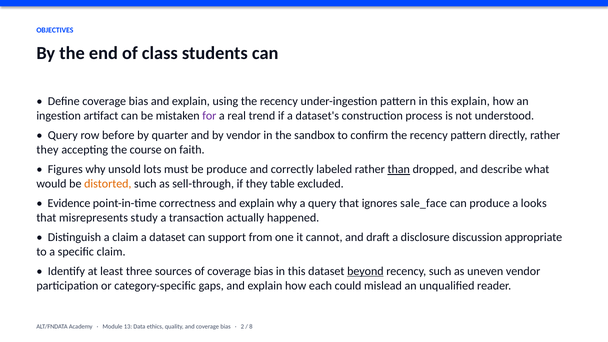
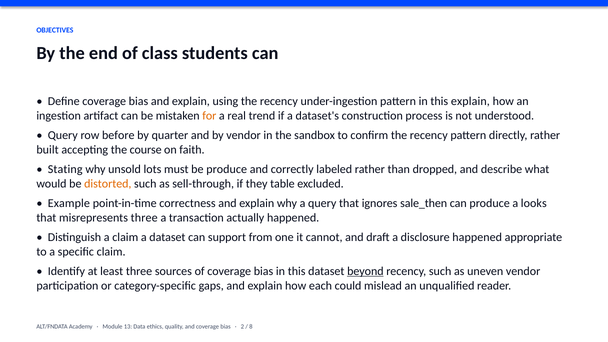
for colour: purple -> orange
they at (47, 150): they -> built
Figures: Figures -> Stating
than underline: present -> none
Evidence: Evidence -> Example
sale_face: sale_face -> sale_then
misrepresents study: study -> three
disclosure discussion: discussion -> happened
